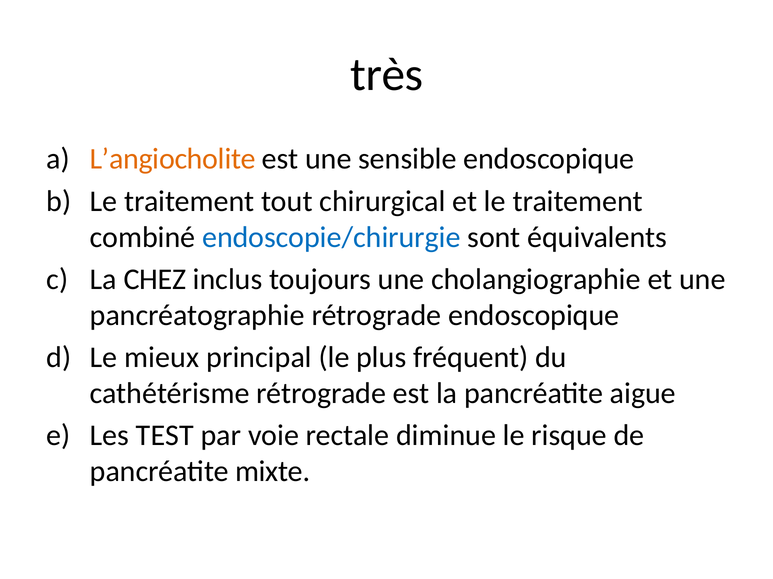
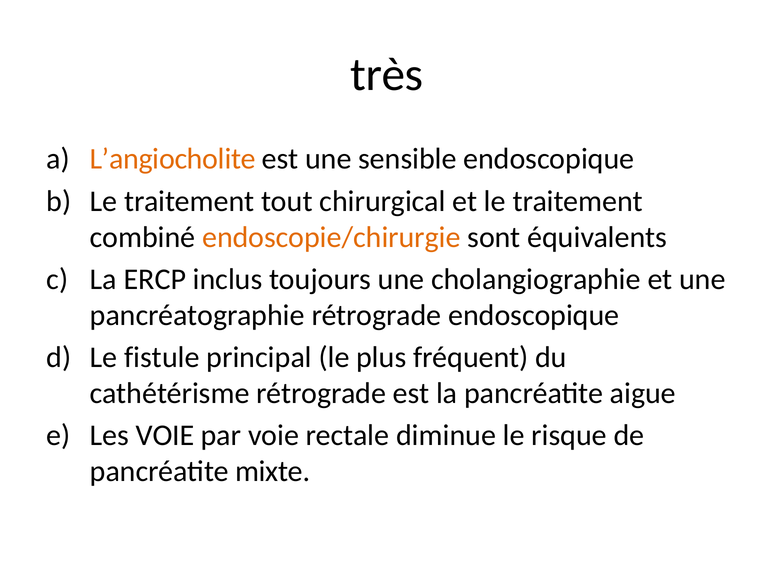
endoscopie/chirurgie colour: blue -> orange
CHEZ: CHEZ -> ERCP
mieux: mieux -> fistule
Les TEST: TEST -> VOIE
